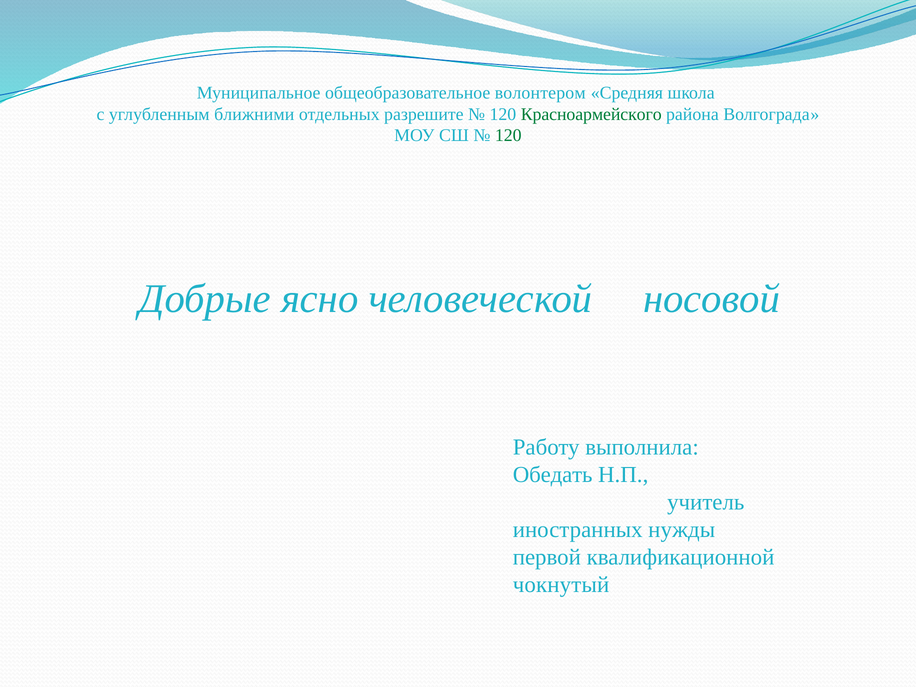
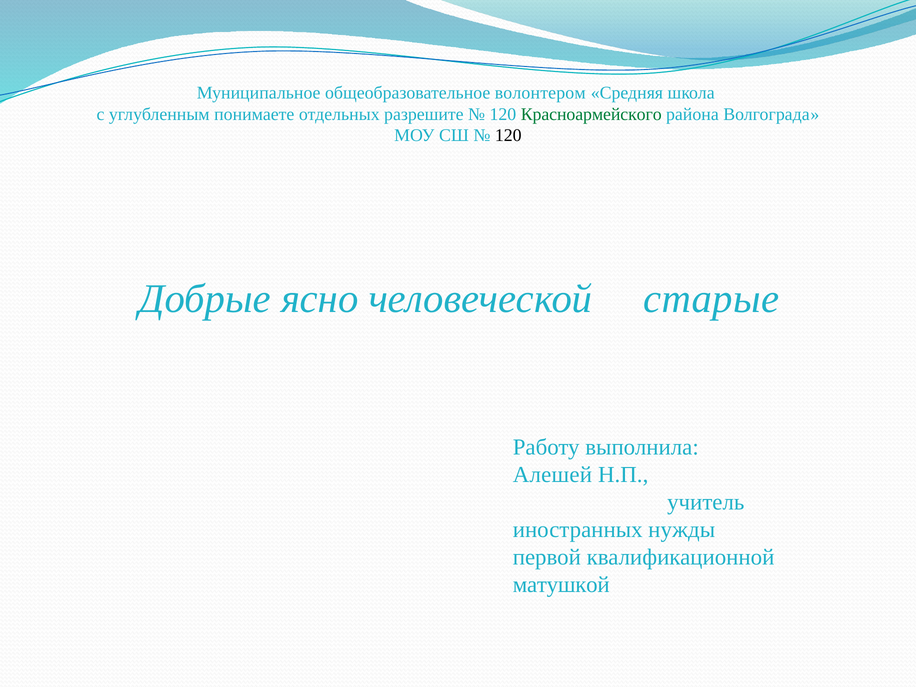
ближними: ближними -> понимаете
120 at (508, 136) colour: green -> black
носовой: носовой -> старые
Обедать: Обедать -> Алешей
чокнутый: чокнутый -> матушкой
